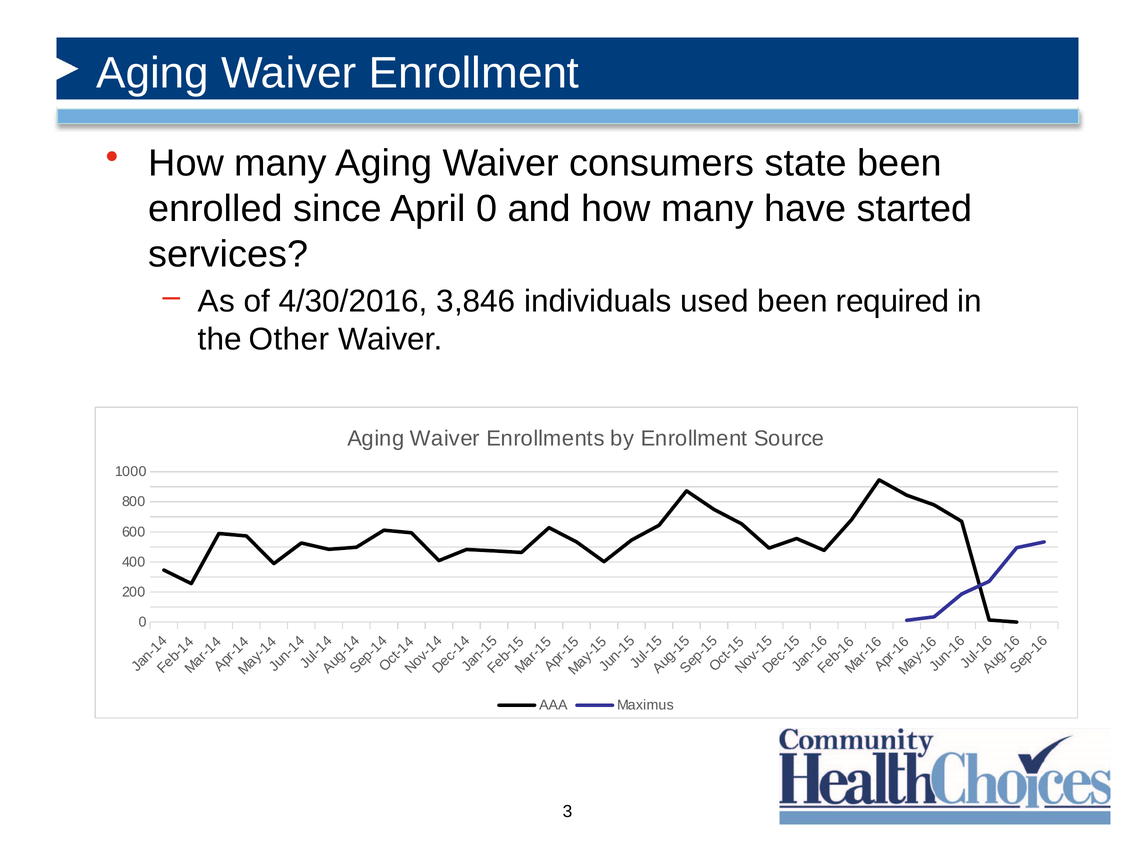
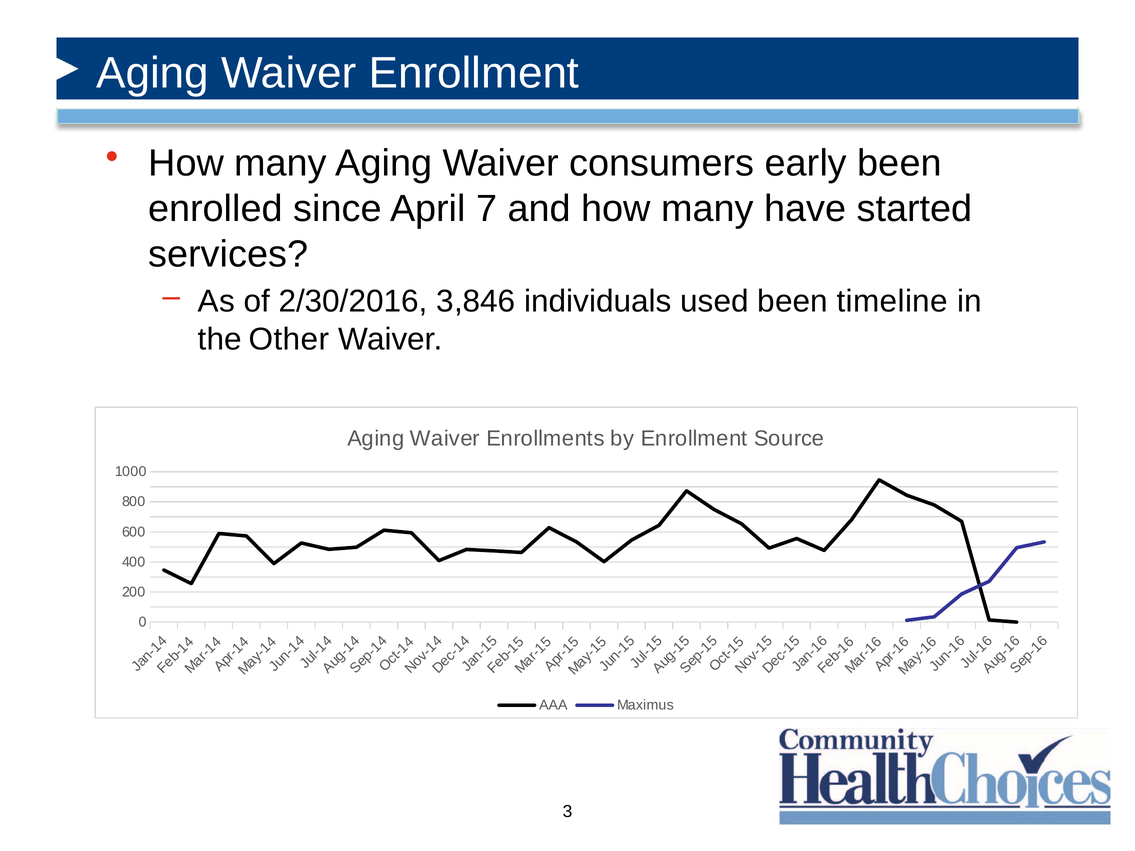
state: state -> early
April 0: 0 -> 7
4/30/2016: 4/30/2016 -> 2/30/2016
required: required -> timeline
